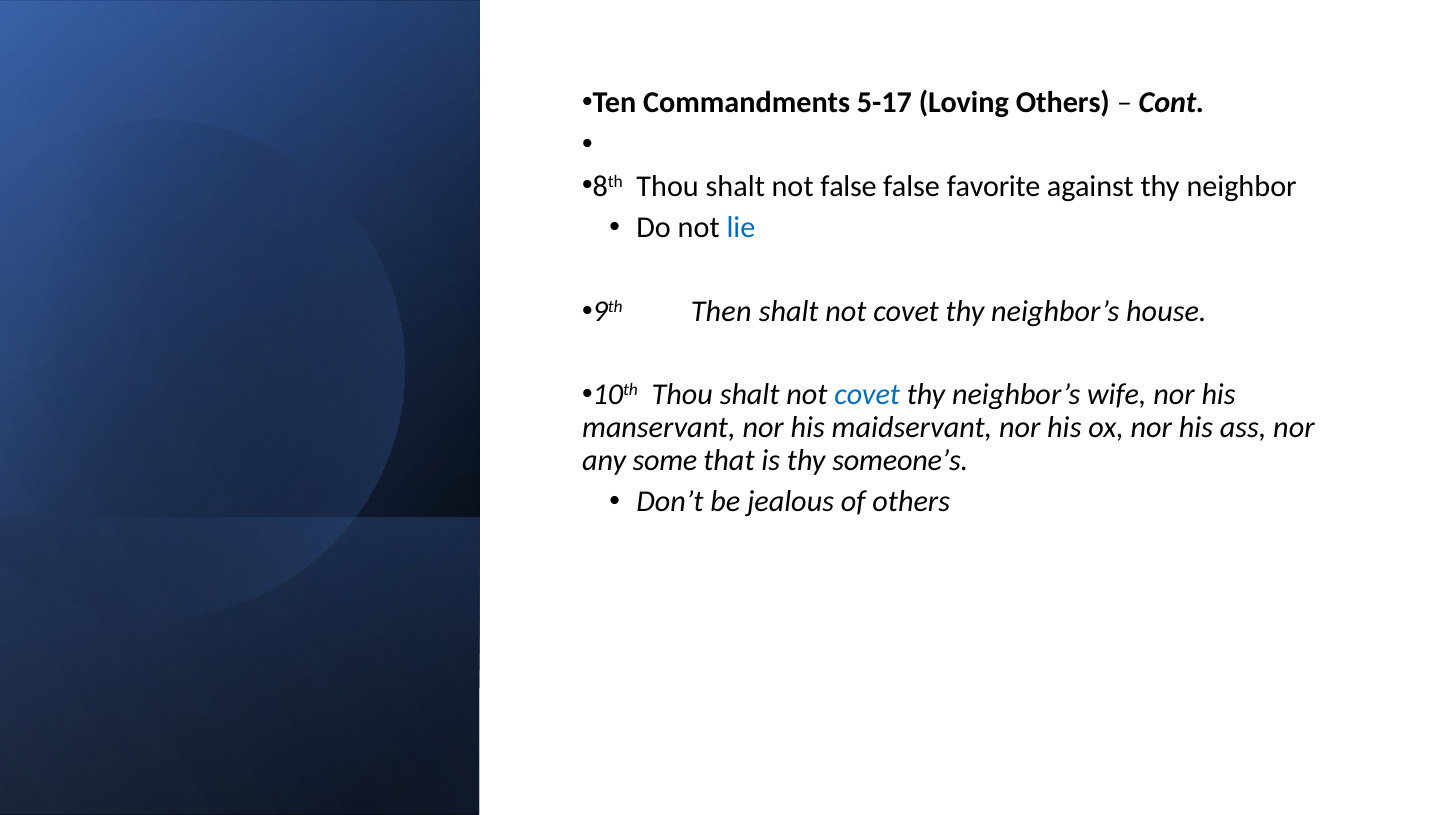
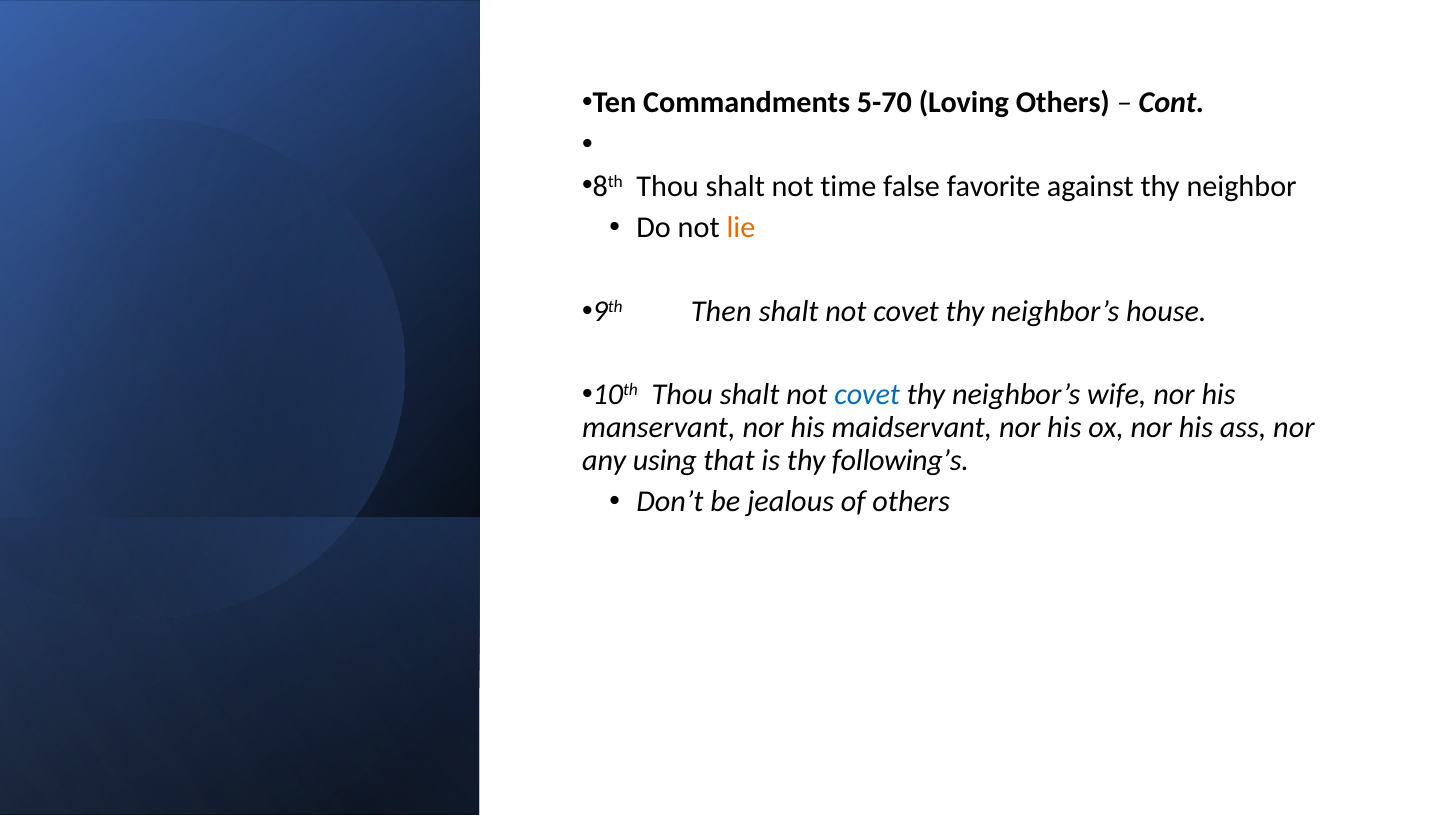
5-17: 5-17 -> 5-70
not false: false -> time
lie colour: blue -> orange
some: some -> using
someone’s: someone’s -> following’s
